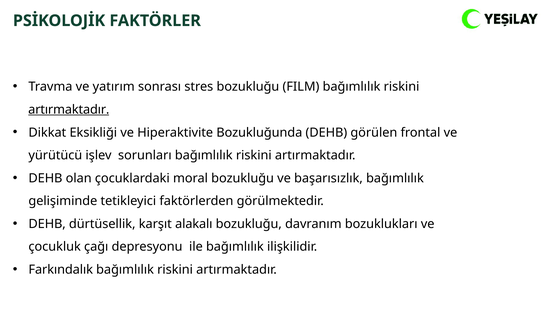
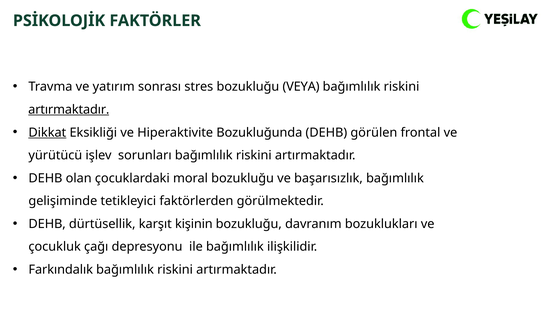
FILM: FILM -> VEYA
Dikkat underline: none -> present
alakalı: alakalı -> kişinin
